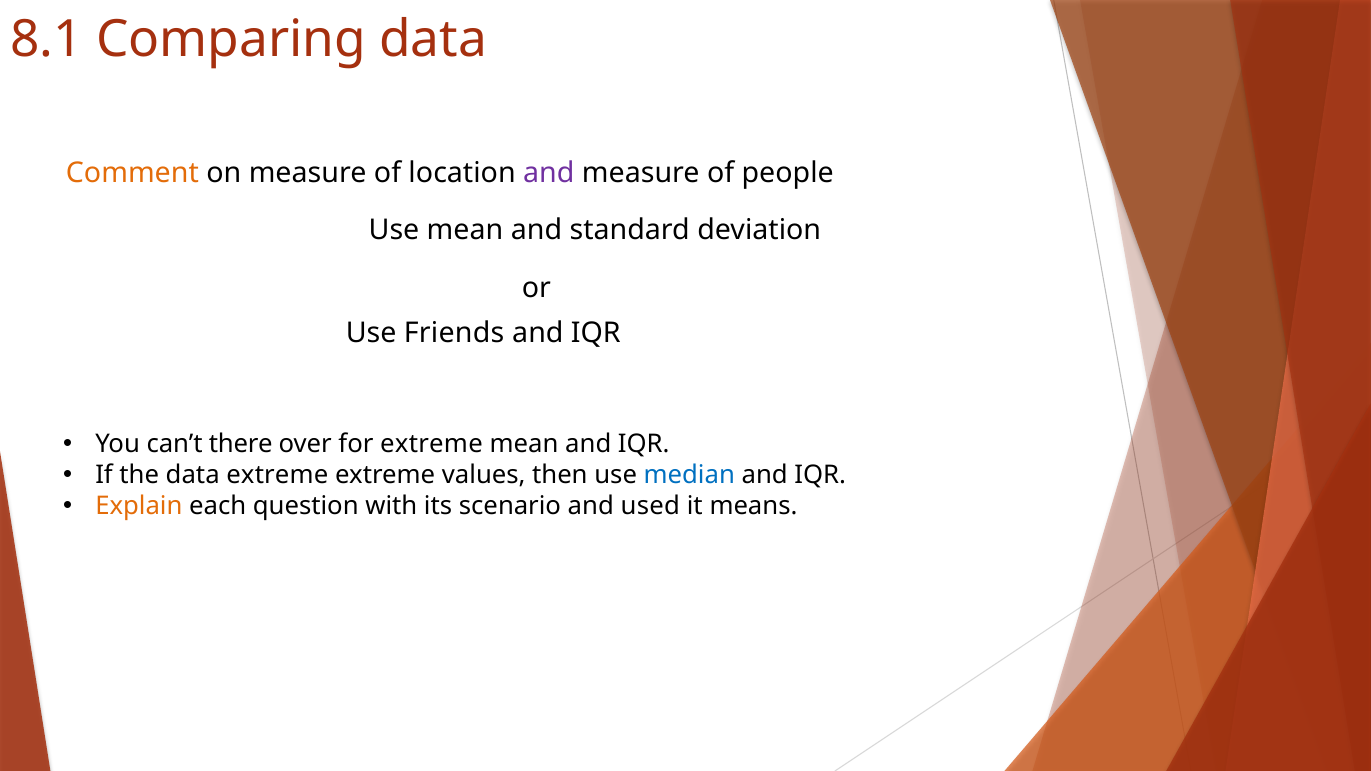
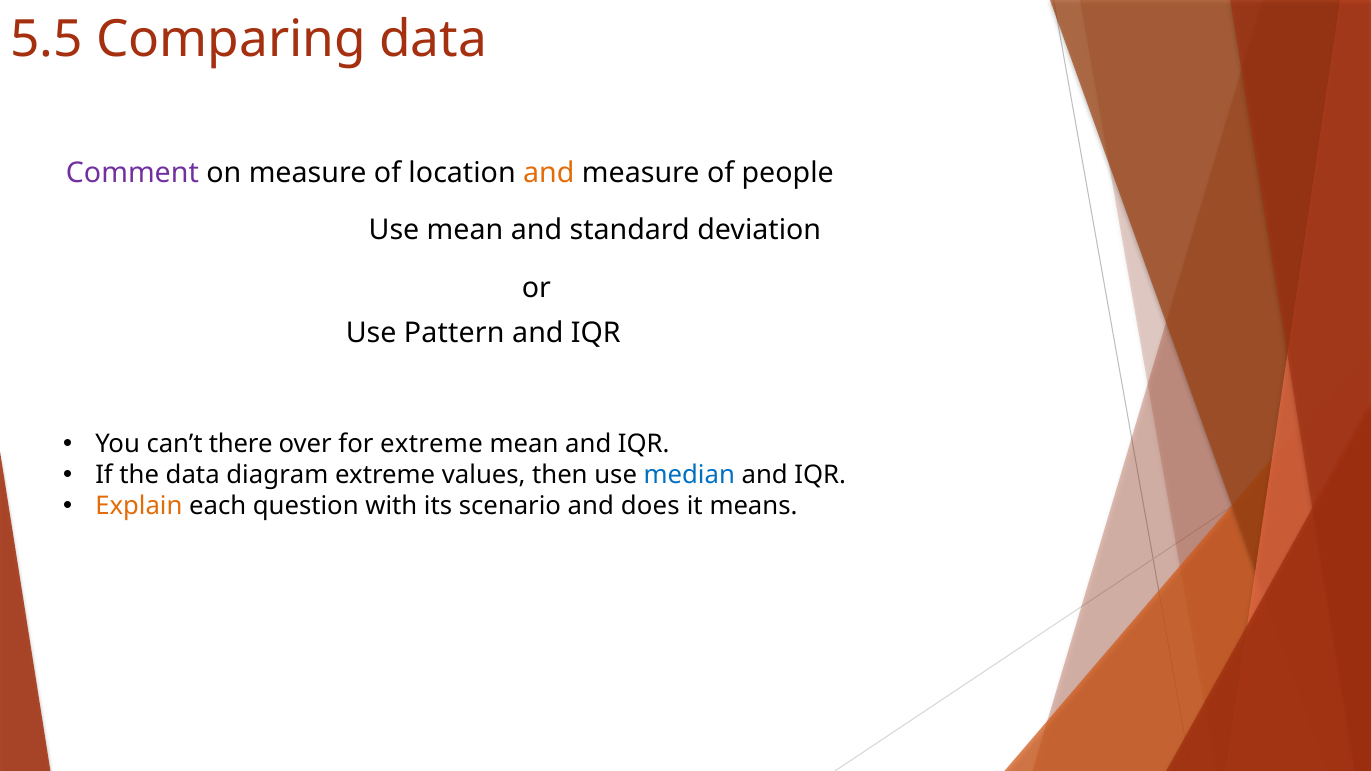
8.1: 8.1 -> 5.5
Comment colour: orange -> purple
and at (549, 173) colour: purple -> orange
Friends: Friends -> Pattern
data extreme: extreme -> diagram
used: used -> does
